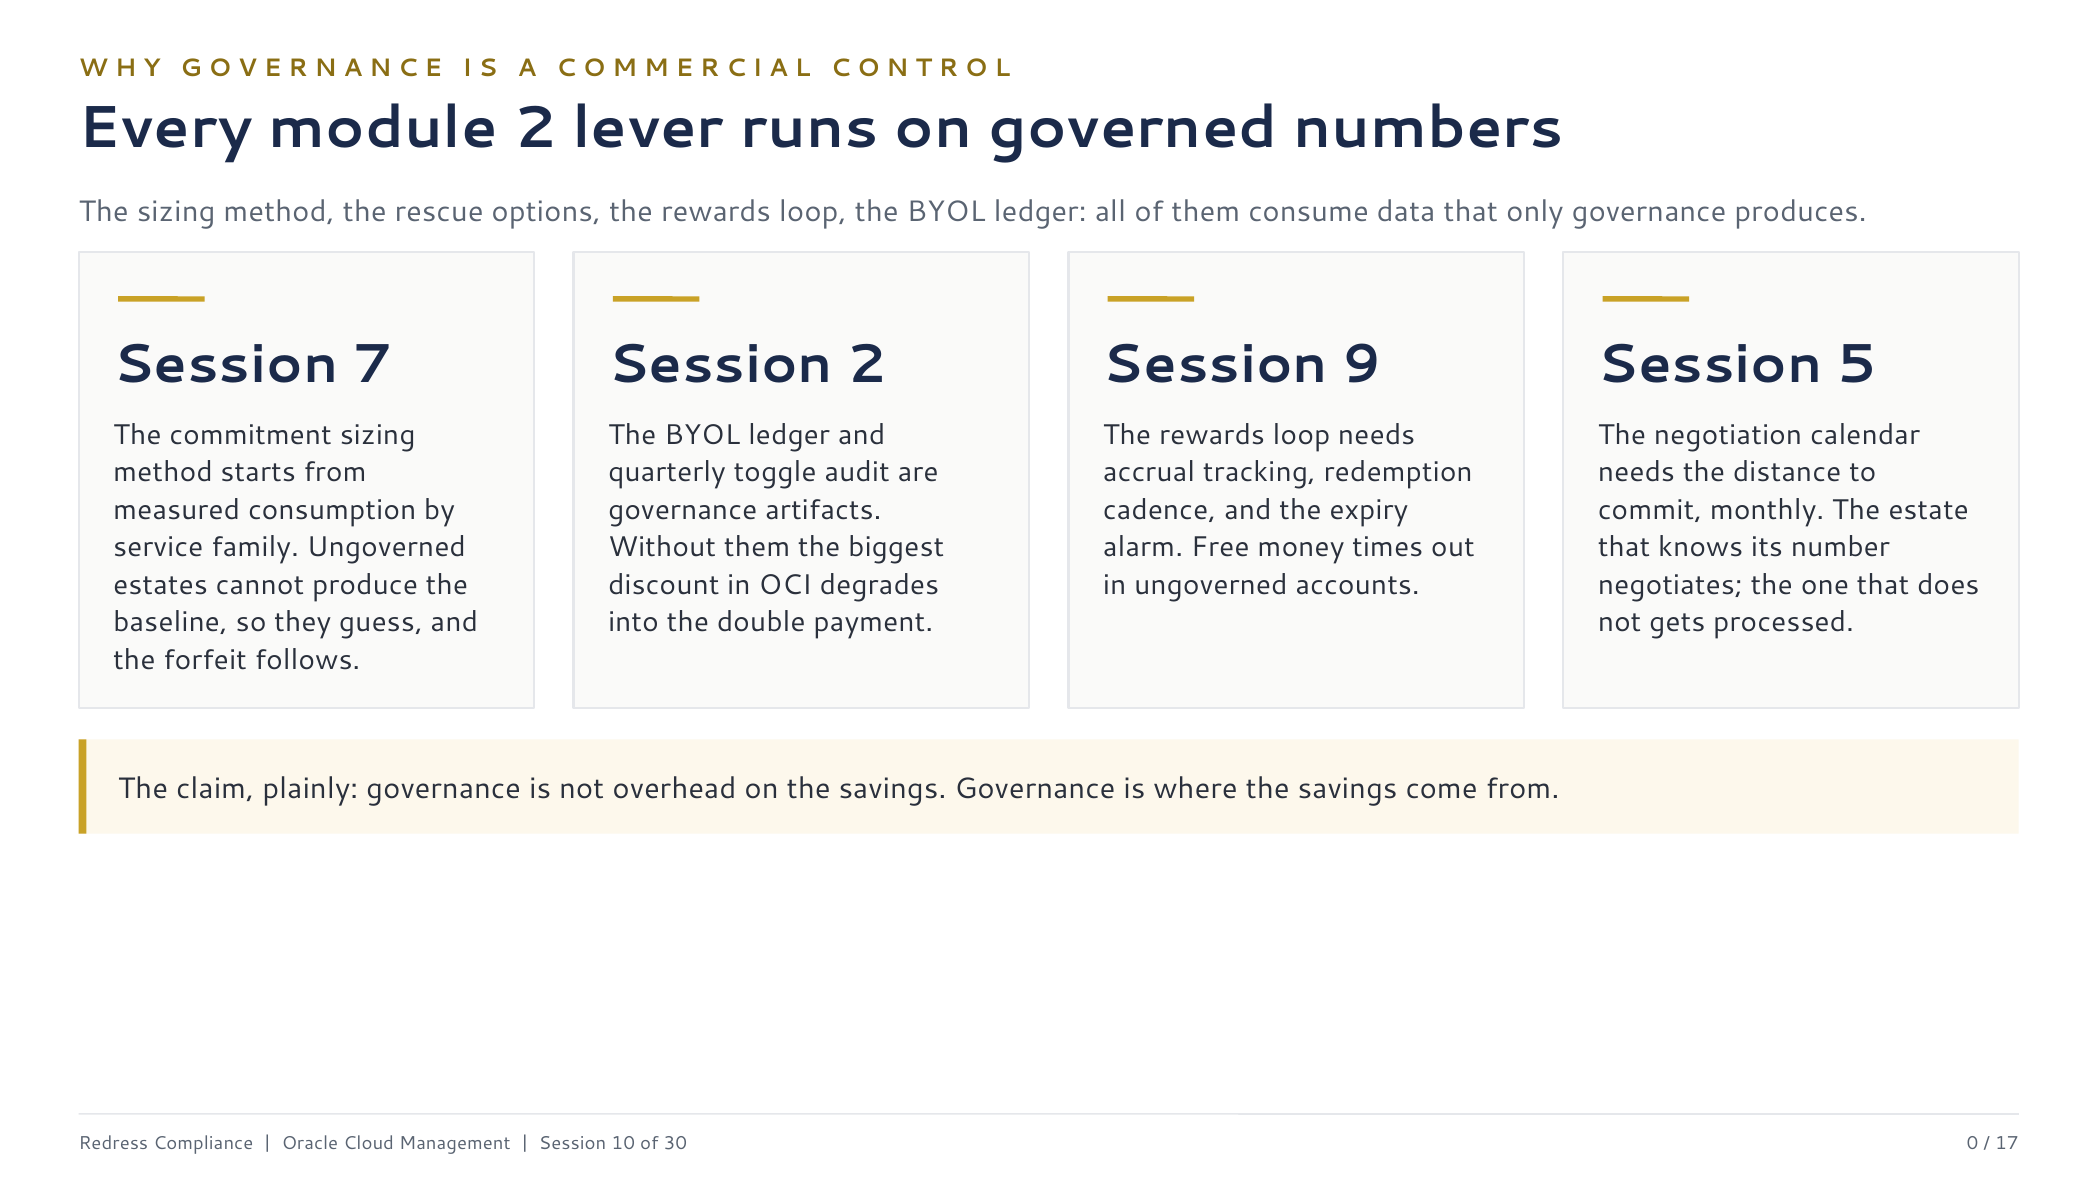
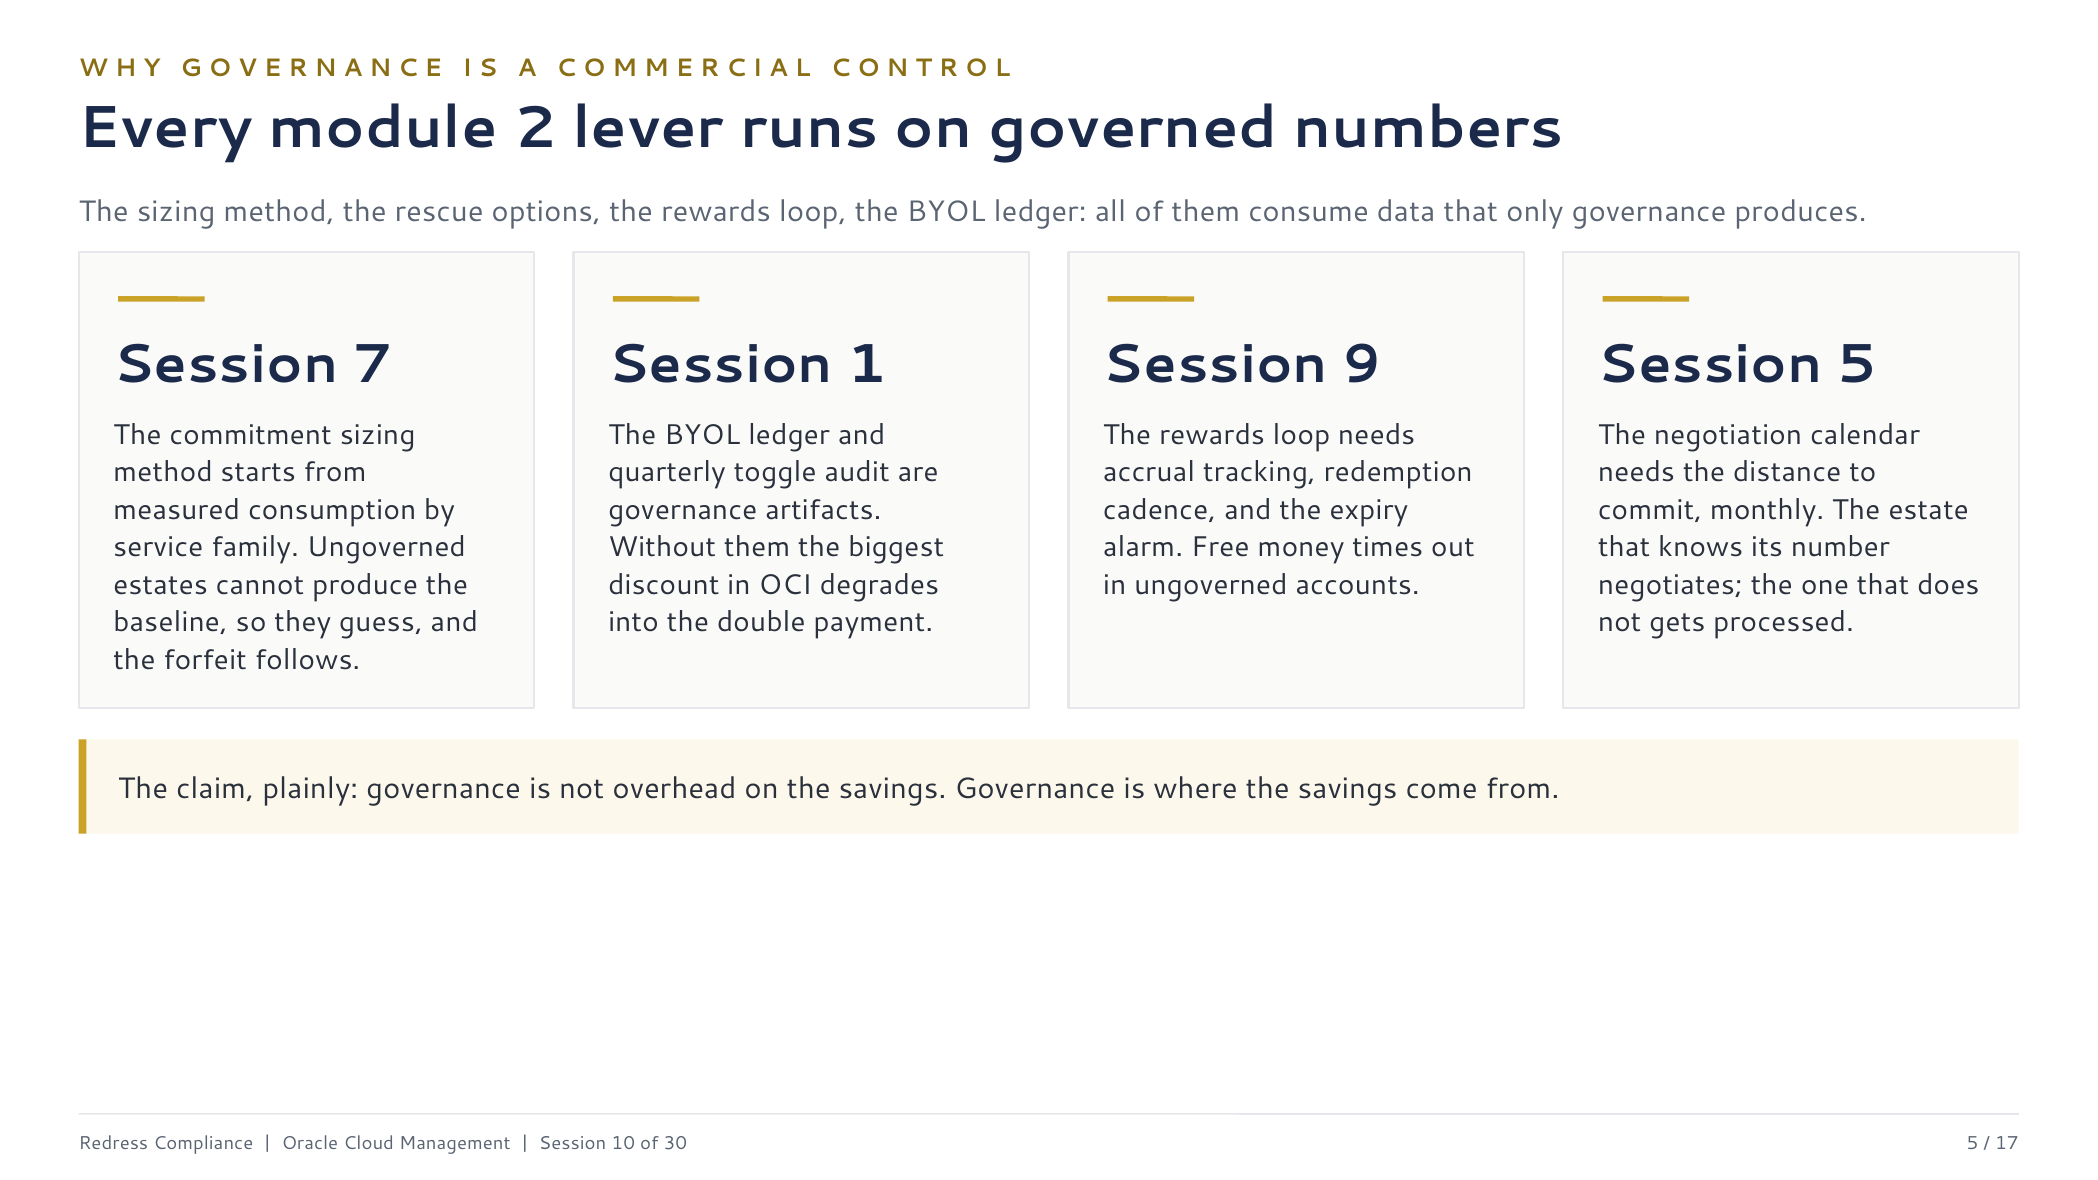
Session 2: 2 -> 1
30 0: 0 -> 5
